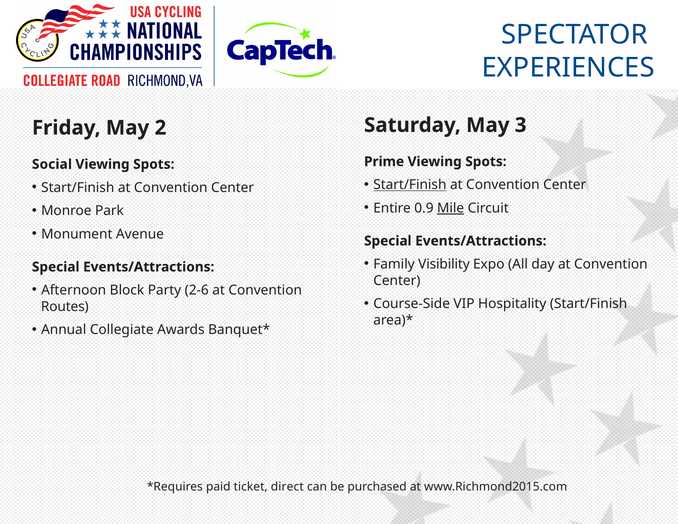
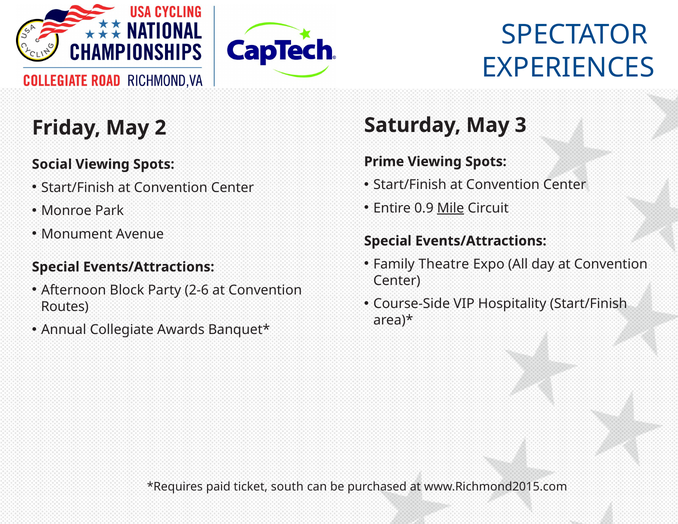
Start/Finish at (410, 185) underline: present -> none
Visibility: Visibility -> Theatre
direct: direct -> south
